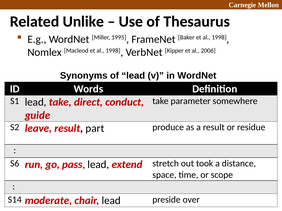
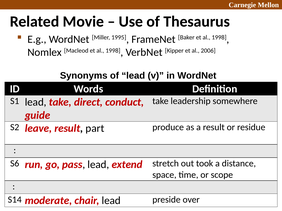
Unlike: Unlike -> Movie
parameter: parameter -> leadership
